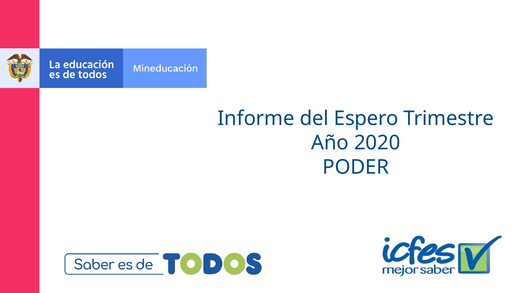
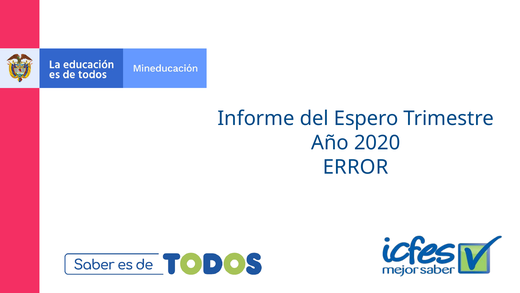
PODER: PODER -> ERROR
